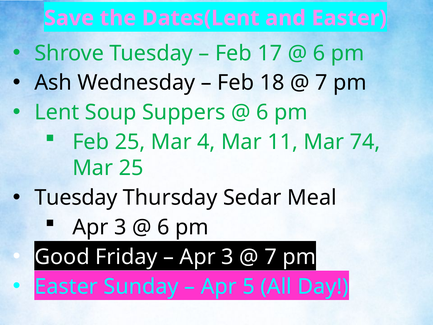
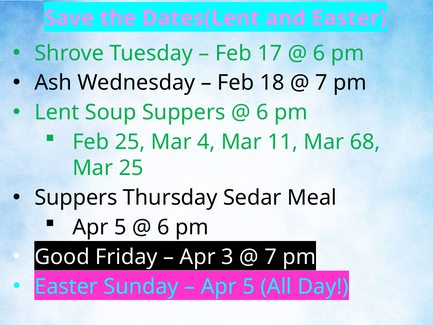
74: 74 -> 68
Tuesday at (76, 198): Tuesday -> Suppers
3 at (120, 227): 3 -> 5
